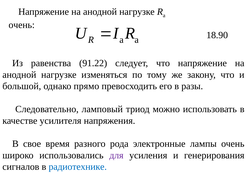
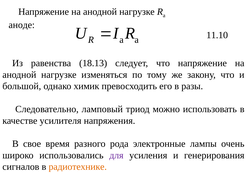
очень at (22, 25): очень -> аноде
18.90: 18.90 -> 11.10
91.22: 91.22 -> 18.13
прямо: прямо -> химик
радиотехнике colour: blue -> orange
